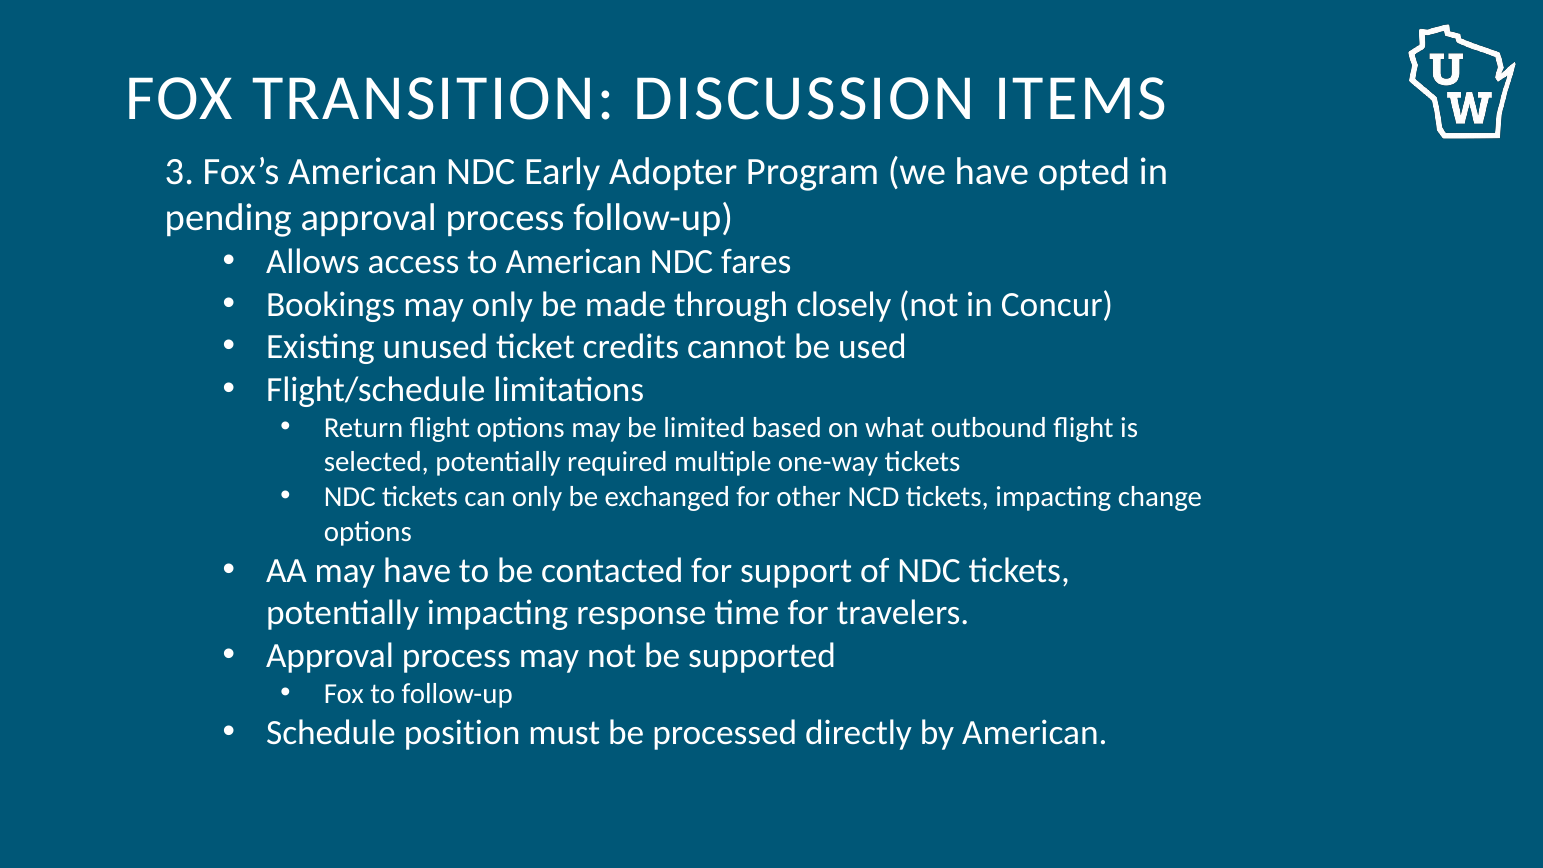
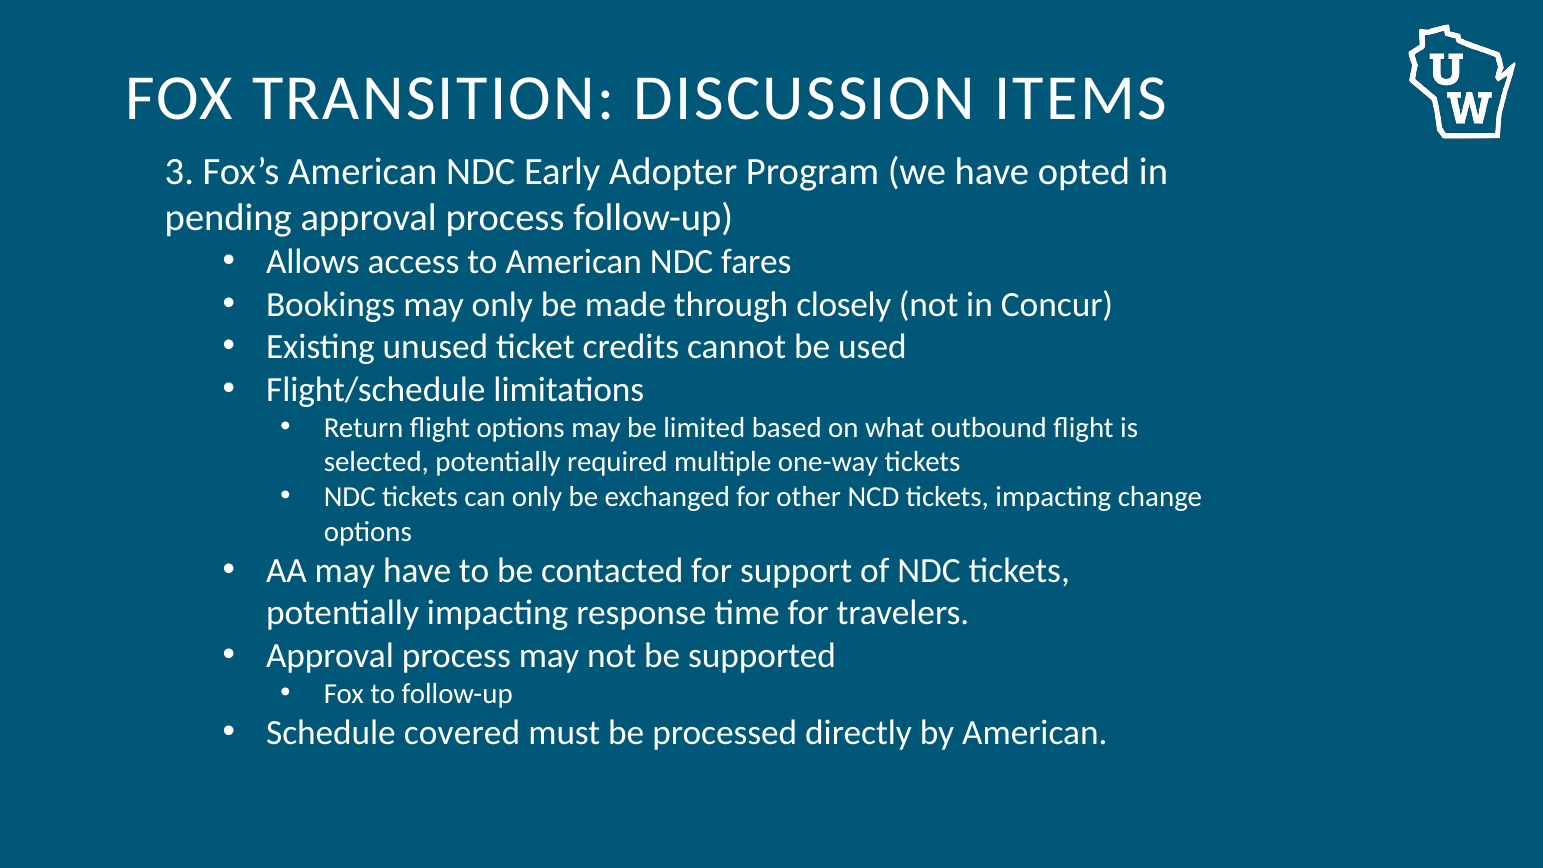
position: position -> covered
